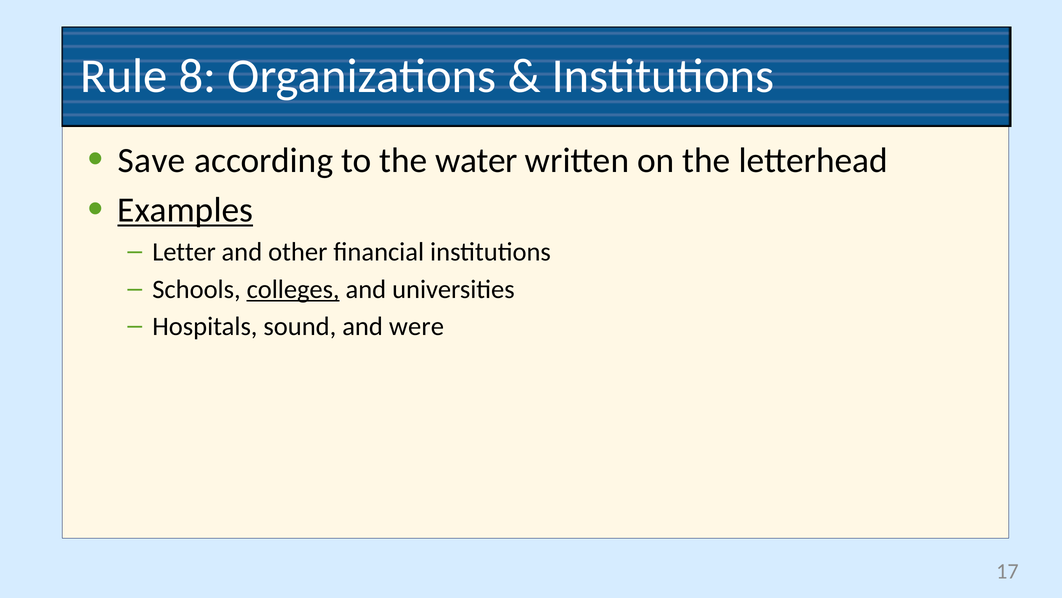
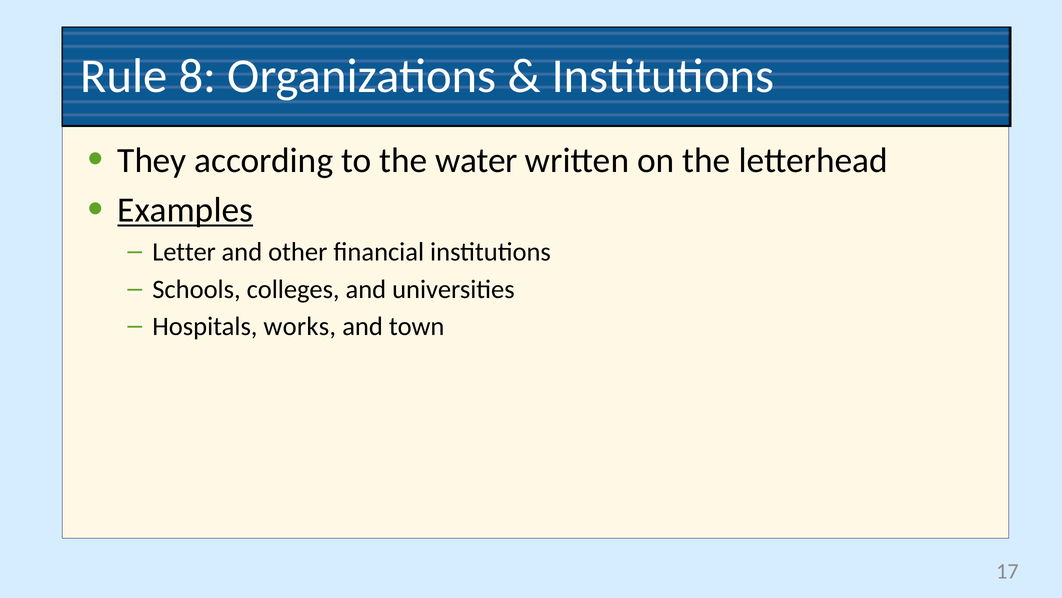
Save: Save -> They
colleges underline: present -> none
sound: sound -> works
were: were -> town
